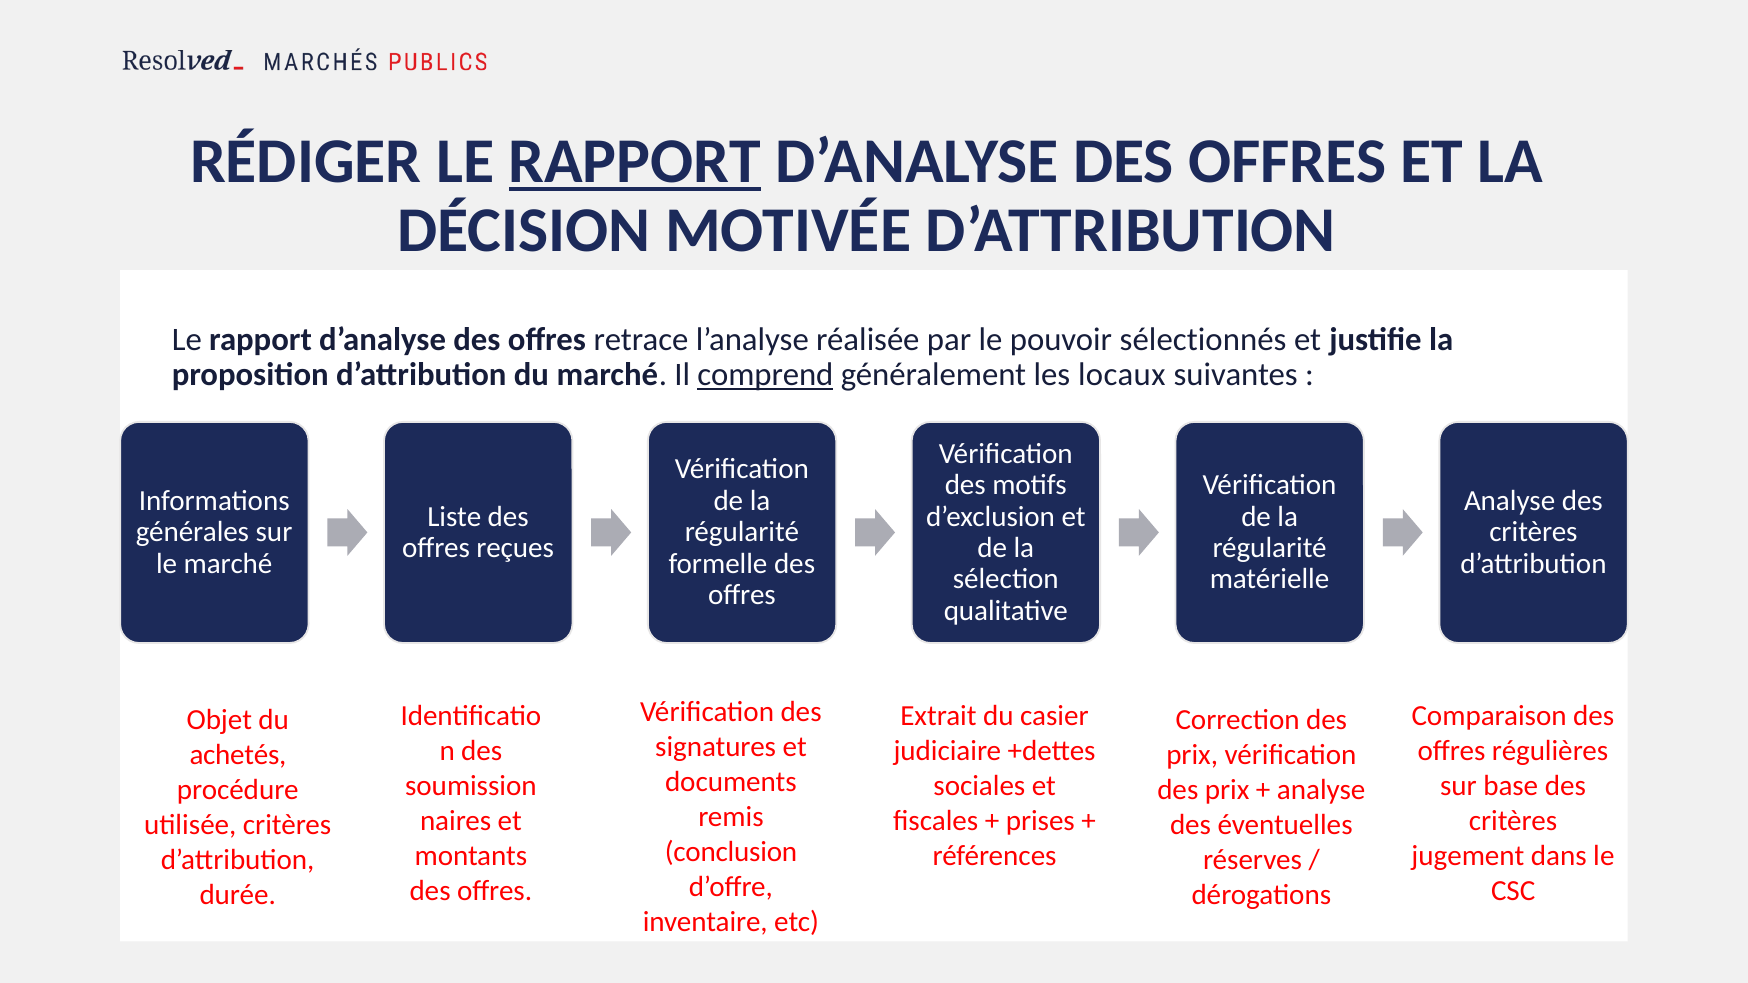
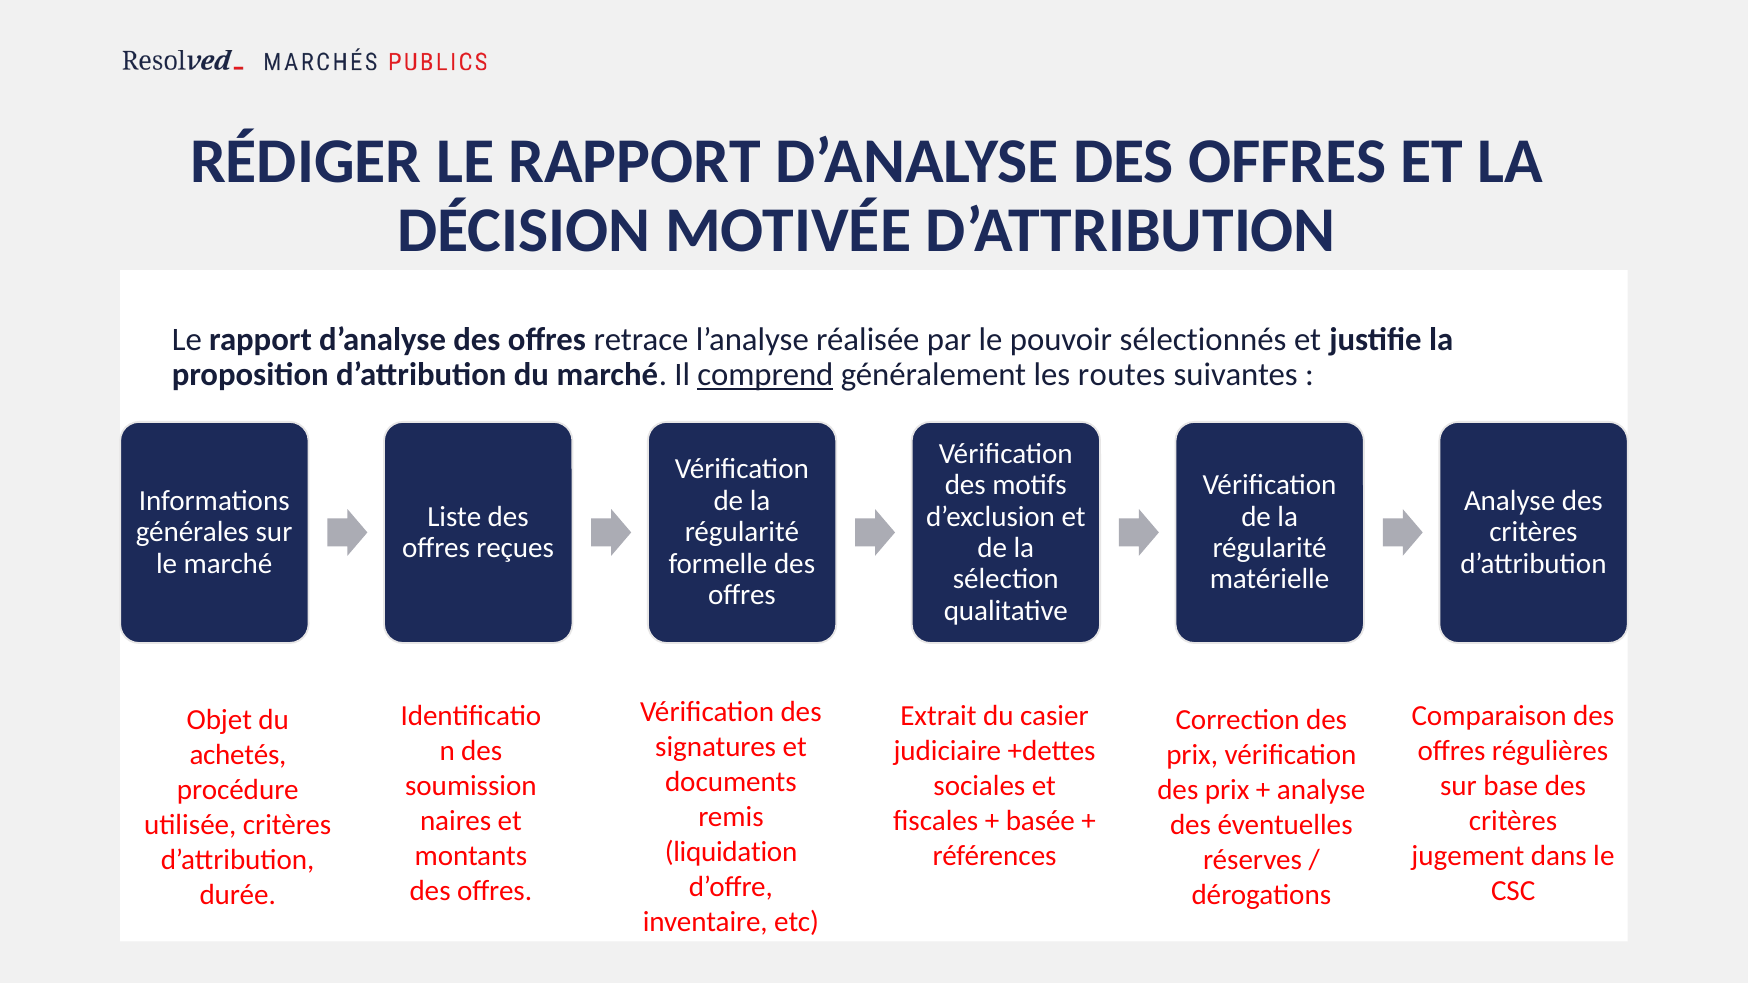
RAPPORT at (635, 162) underline: present -> none
locaux: locaux -> routes
prises: prises -> basée
conclusion: conclusion -> liquidation
